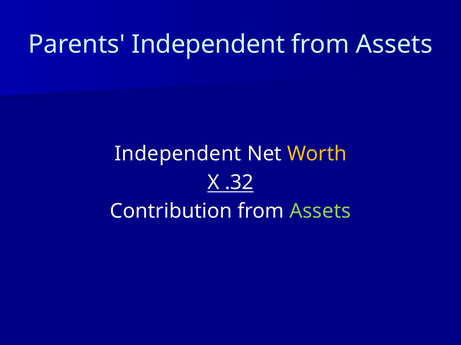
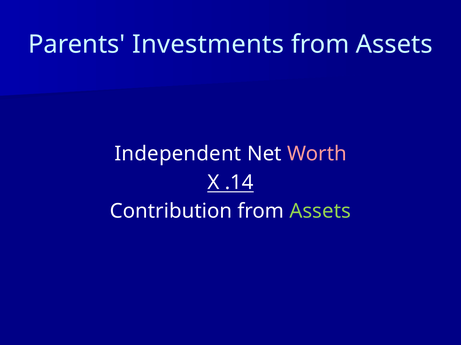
Parents Independent: Independent -> Investments
Worth colour: yellow -> pink
.32: .32 -> .14
